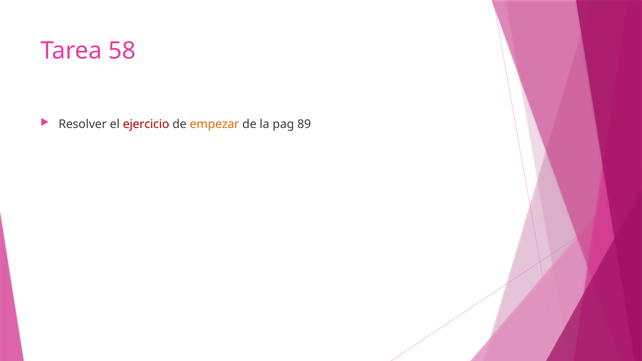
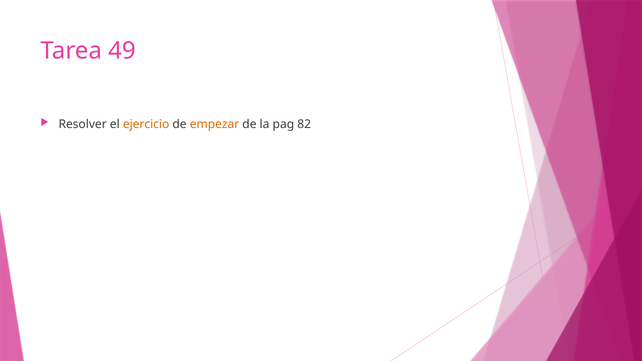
58: 58 -> 49
ejercicio colour: red -> orange
89: 89 -> 82
